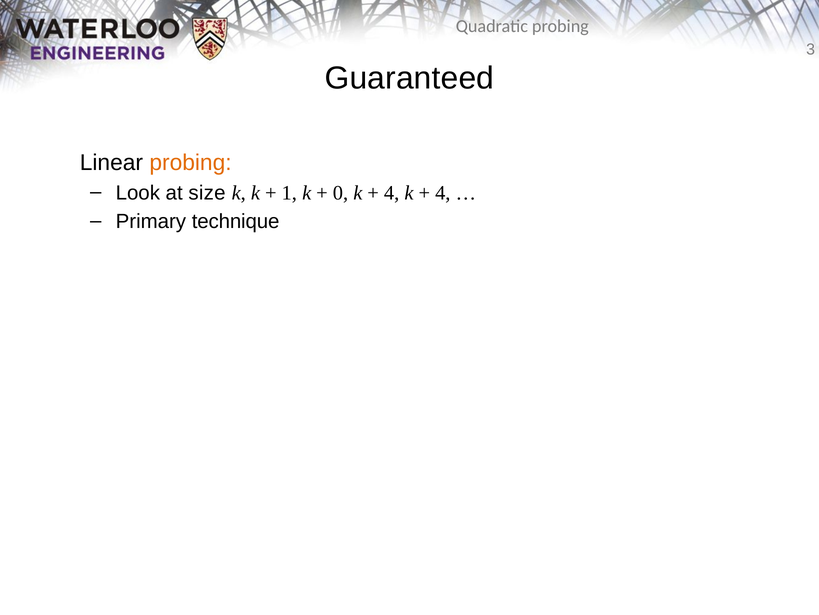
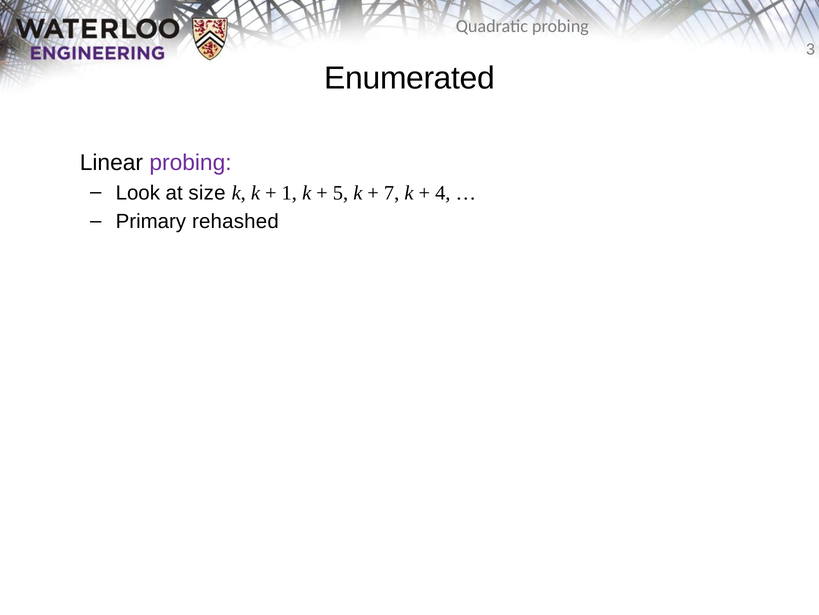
Guaranteed: Guaranteed -> Enumerated
probing at (191, 163) colour: orange -> purple
0: 0 -> 5
4 at (392, 193): 4 -> 7
technique: technique -> rehashed
